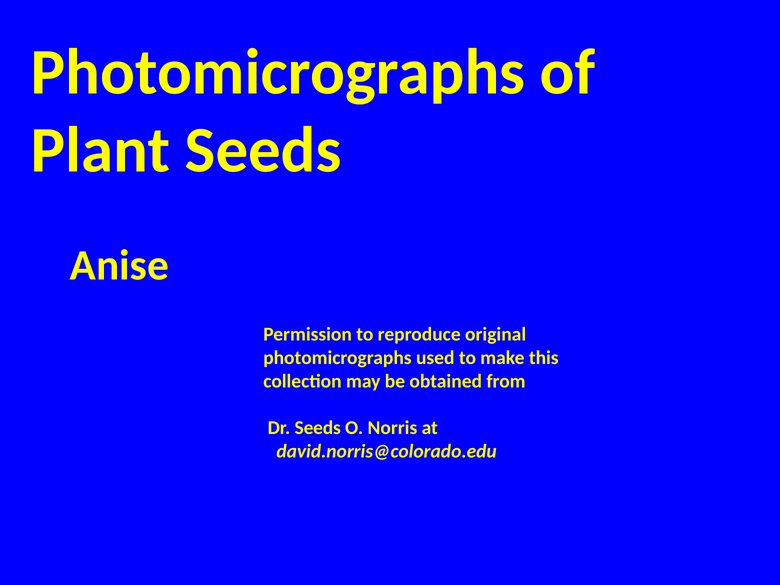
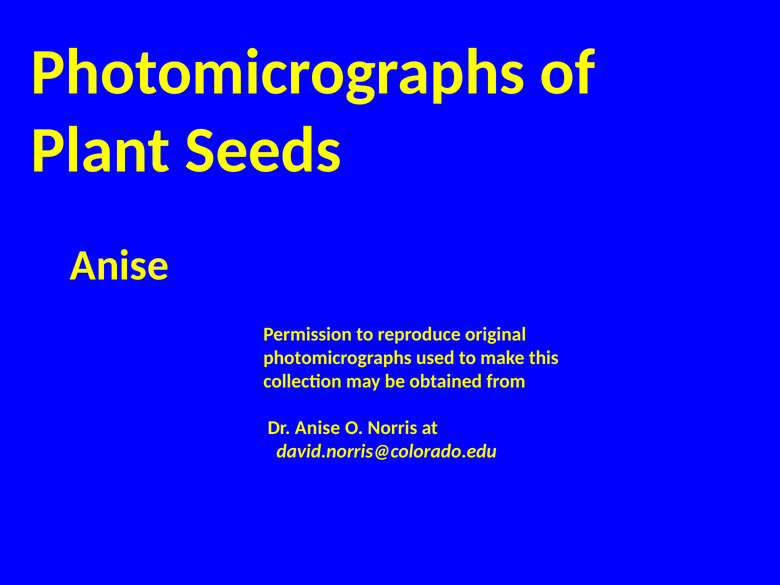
Dr Seeds: Seeds -> Anise
